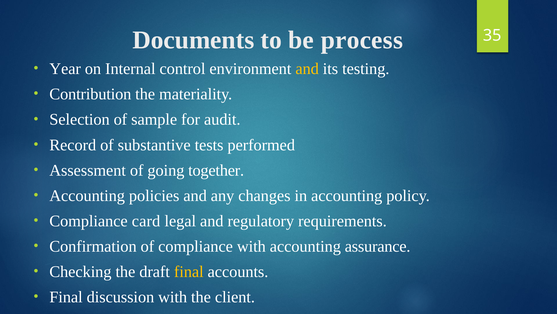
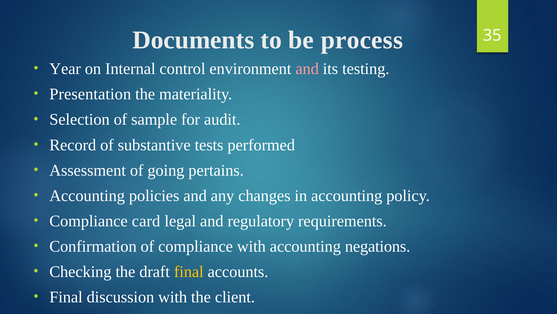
and at (307, 69) colour: yellow -> pink
Contribution: Contribution -> Presentation
together: together -> pertains
assurance: assurance -> negations
